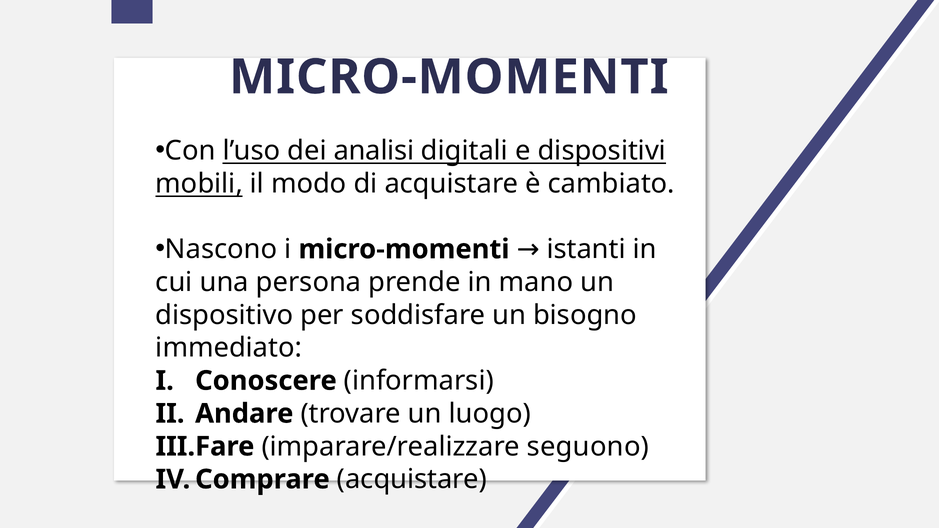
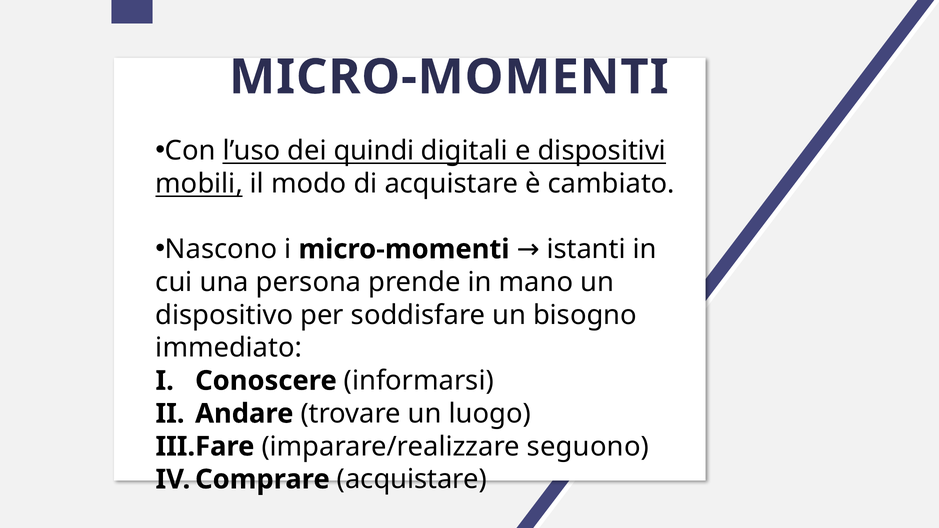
analisi: analisi -> quindi
